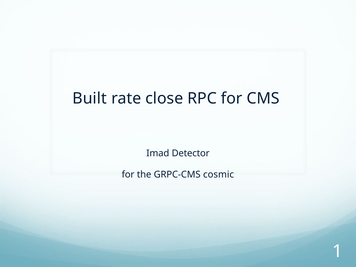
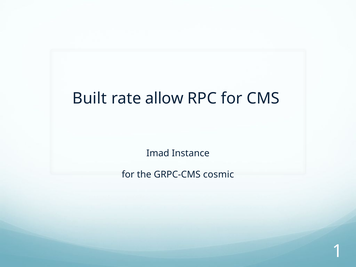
close: close -> allow
Detector: Detector -> Instance
